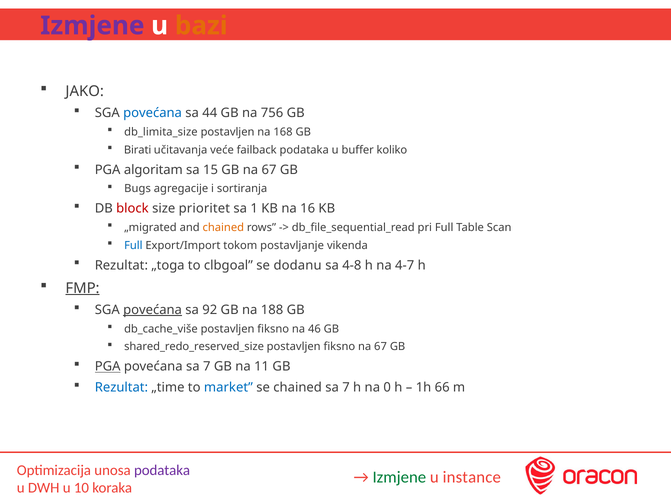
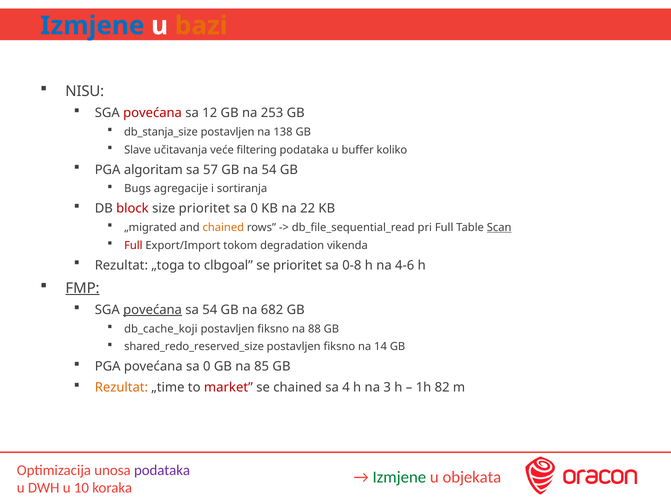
Izmjene at (92, 26) colour: purple -> blue
JAKO: JAKO -> NISU
povećana at (153, 113) colour: blue -> red
44: 44 -> 12
756: 756 -> 253
db_limita_size: db_limita_size -> db_stanja_size
168: 168 -> 138
Birati: Birati -> Slave
failback: failback -> filtering
15: 15 -> 57
GB na 67: 67 -> 54
1 at (254, 209): 1 -> 0
16: 16 -> 22
Scan underline: none -> present
Full at (133, 245) colour: blue -> red
postavljanje: postavljanje -> degradation
se dodanu: dodanu -> prioritet
4-8: 4-8 -> 0-8
4-7: 4-7 -> 4-6
sa 92: 92 -> 54
188: 188 -> 682
db_cache_više: db_cache_više -> db_cache_koji
46: 46 -> 88
fiksno na 67: 67 -> 14
PGA at (108, 367) underline: present -> none
povećana sa 7: 7 -> 0
11: 11 -> 85
Rezultat at (121, 388) colour: blue -> orange
market colour: blue -> red
7 at (346, 388): 7 -> 4
0: 0 -> 3
66: 66 -> 82
instance: instance -> objekata
